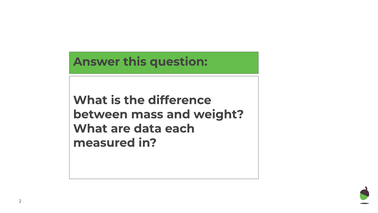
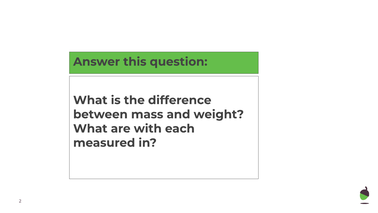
data: data -> with
